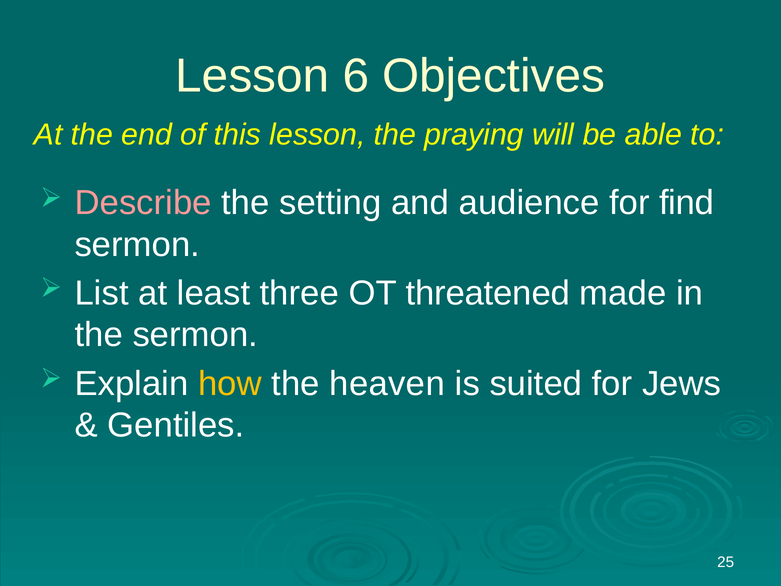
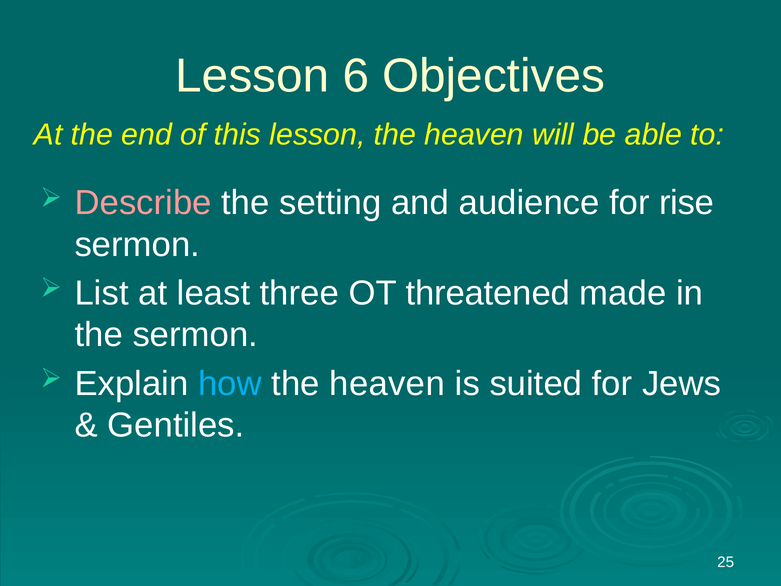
lesson the praying: praying -> heaven
find: find -> rise
how colour: yellow -> light blue
